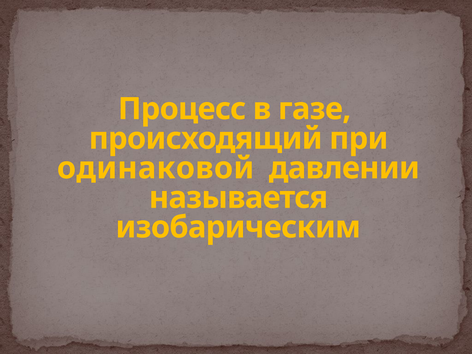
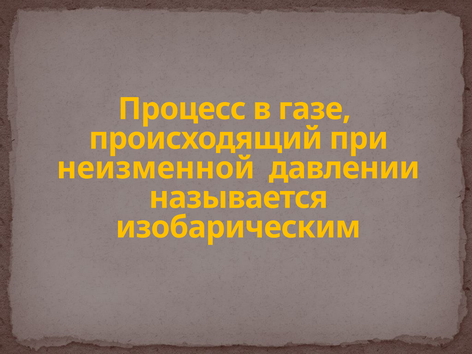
одинаковой: одинаковой -> неизменной
